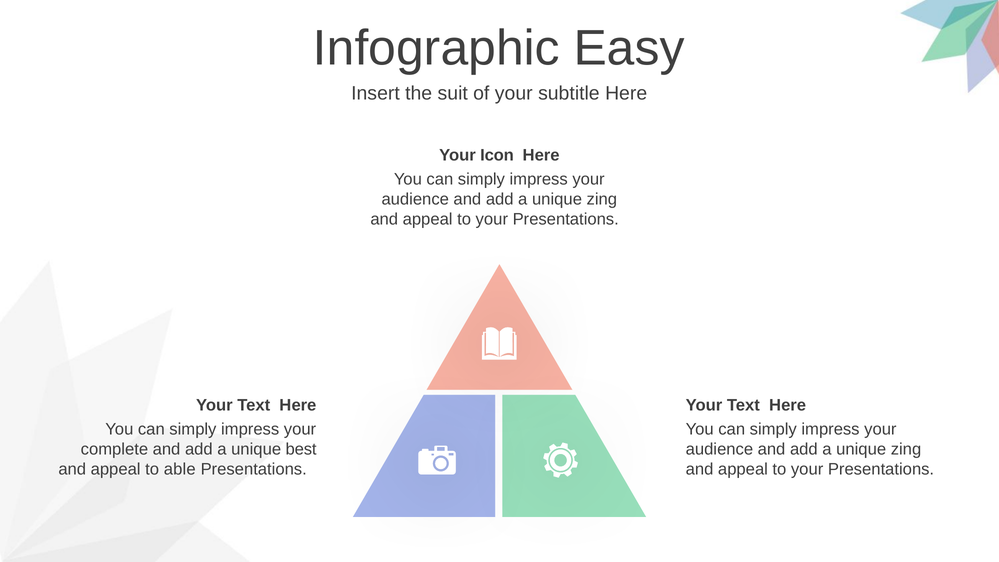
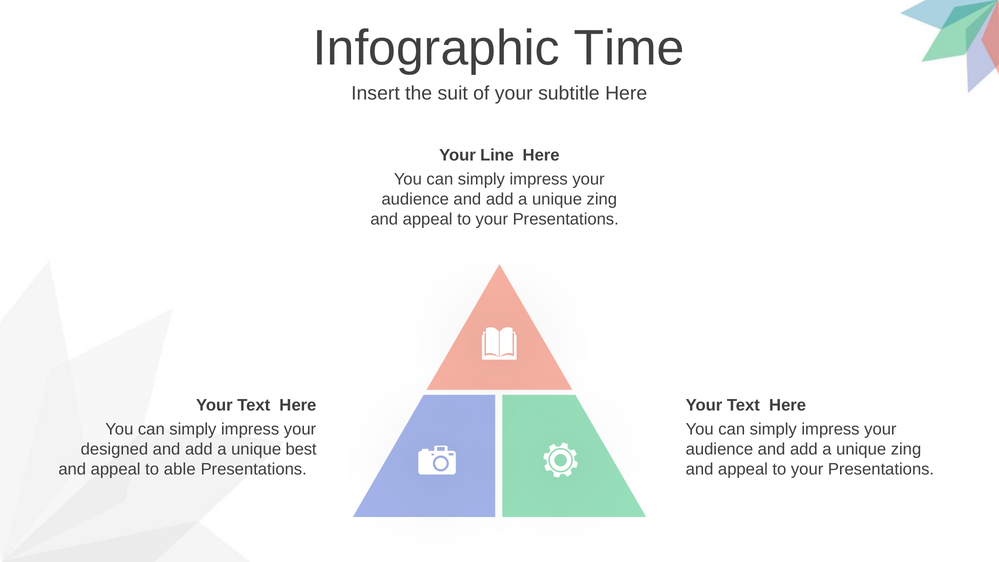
Easy: Easy -> Time
Icon: Icon -> Line
complete: complete -> designed
